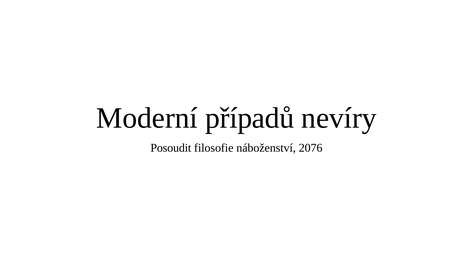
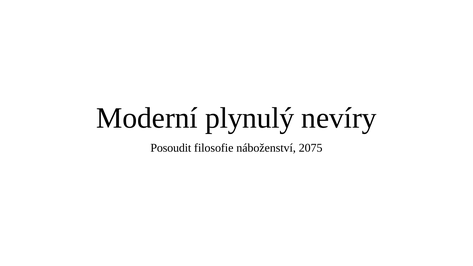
případů: případů -> plynulý
2076: 2076 -> 2075
